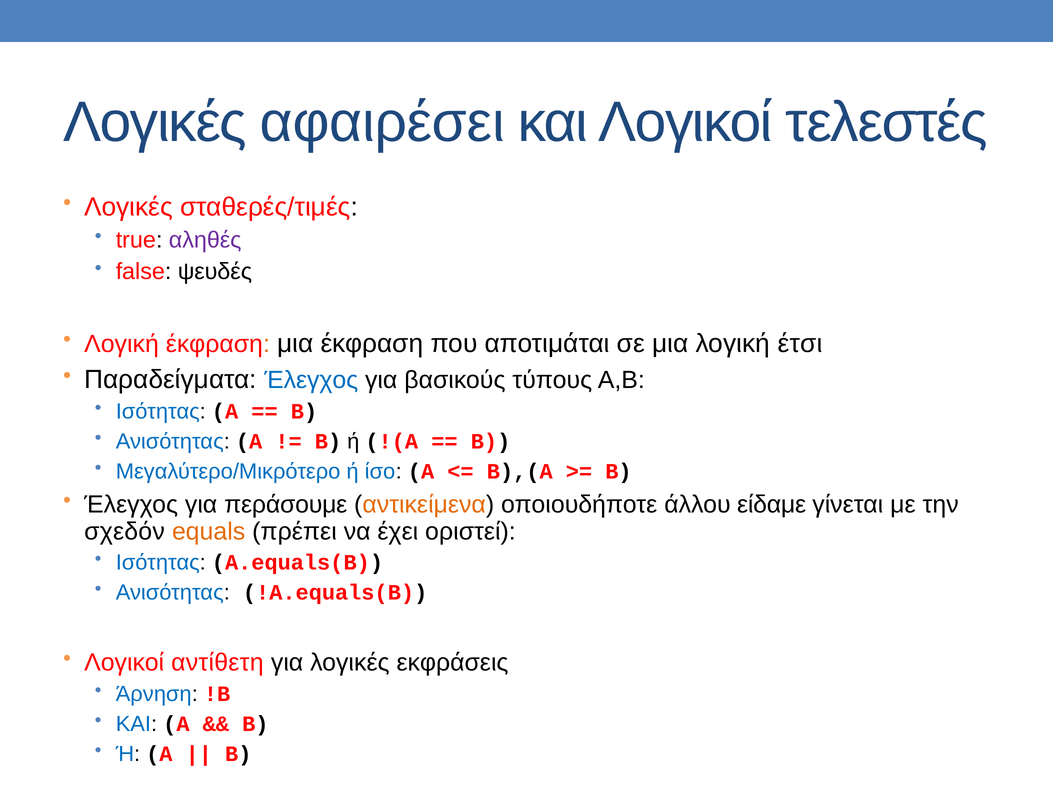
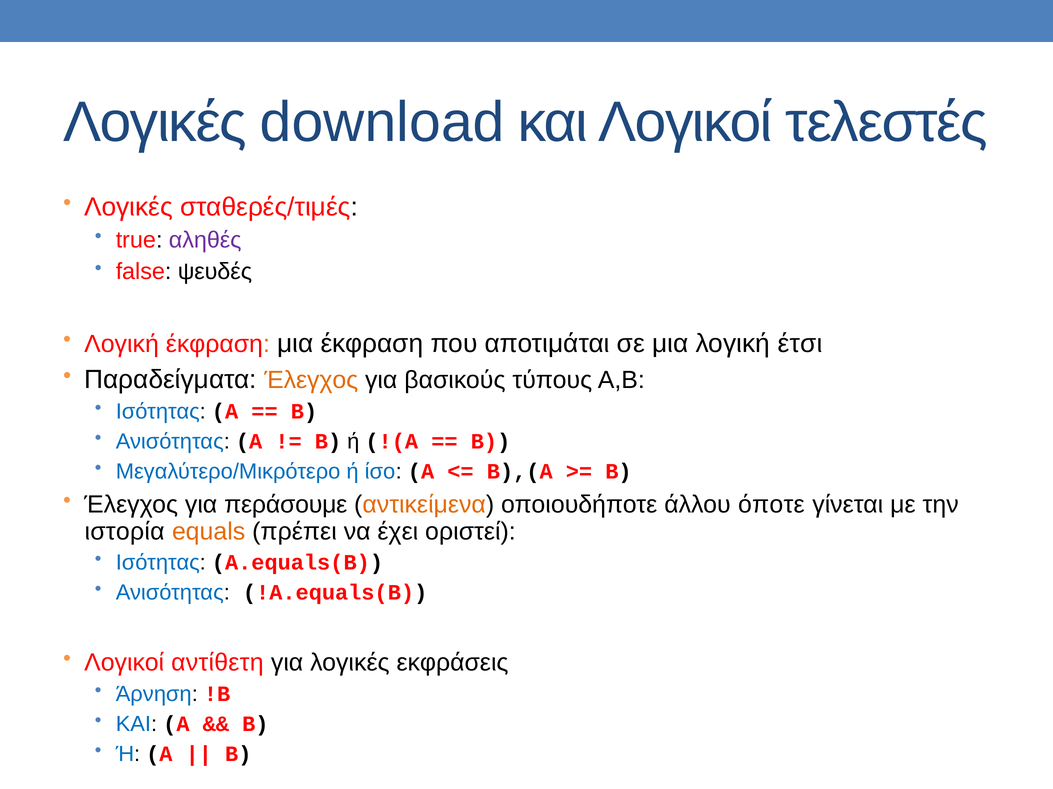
αφαιρέσει: αφαιρέσει -> download
Έλεγχος at (311, 381) colour: blue -> orange
είδαμε: είδαμε -> όποτε
σχεδόν: σχεδόν -> ιστορία
